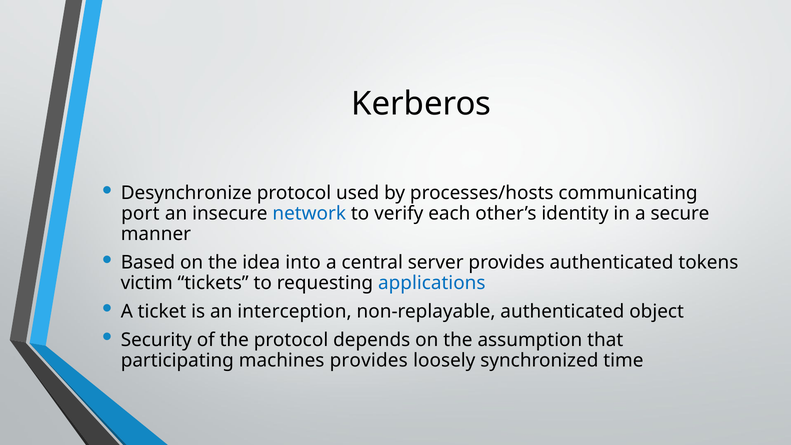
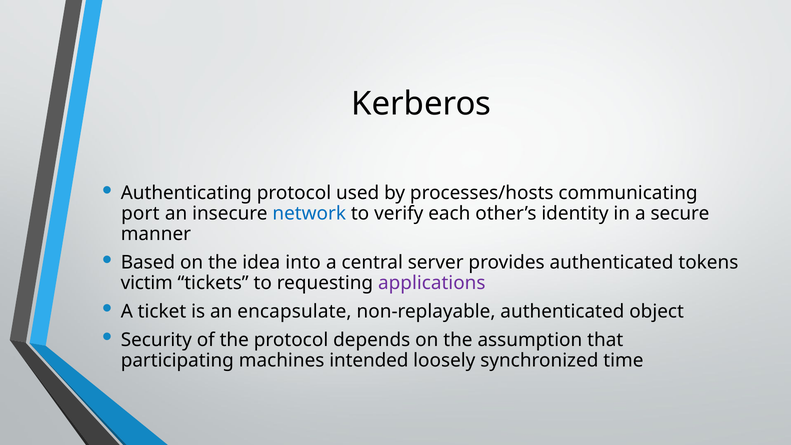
Desynchronize: Desynchronize -> Authenticating
applications colour: blue -> purple
interception: interception -> encapsulate
machines provides: provides -> intended
